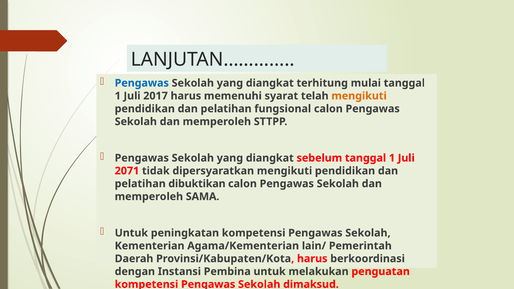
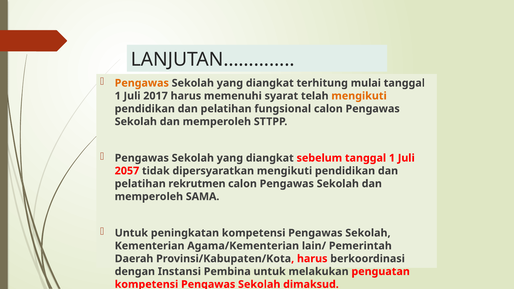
Pengawas at (142, 83) colour: blue -> orange
2071: 2071 -> 2057
dibuktikan: dibuktikan -> rekrutmen
